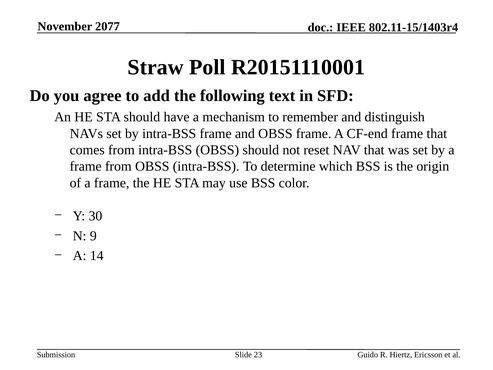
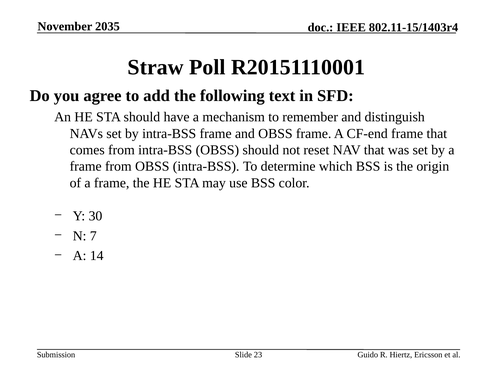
2077: 2077 -> 2035
9: 9 -> 7
